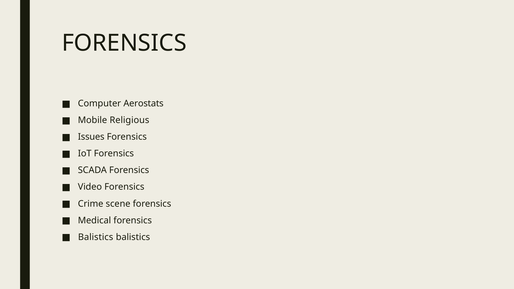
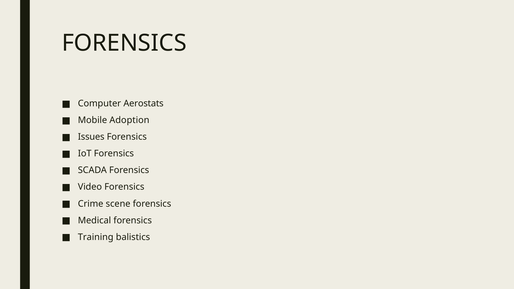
Religious: Religious -> Adoption
Balistics at (96, 237): Balistics -> Training
